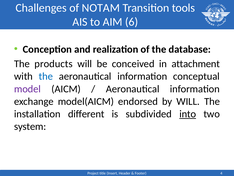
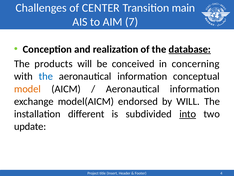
NOTAM: NOTAM -> CENTER
tools: tools -> main
6: 6 -> 7
database underline: none -> present
attachment: attachment -> concerning
model colour: purple -> orange
system: system -> update
